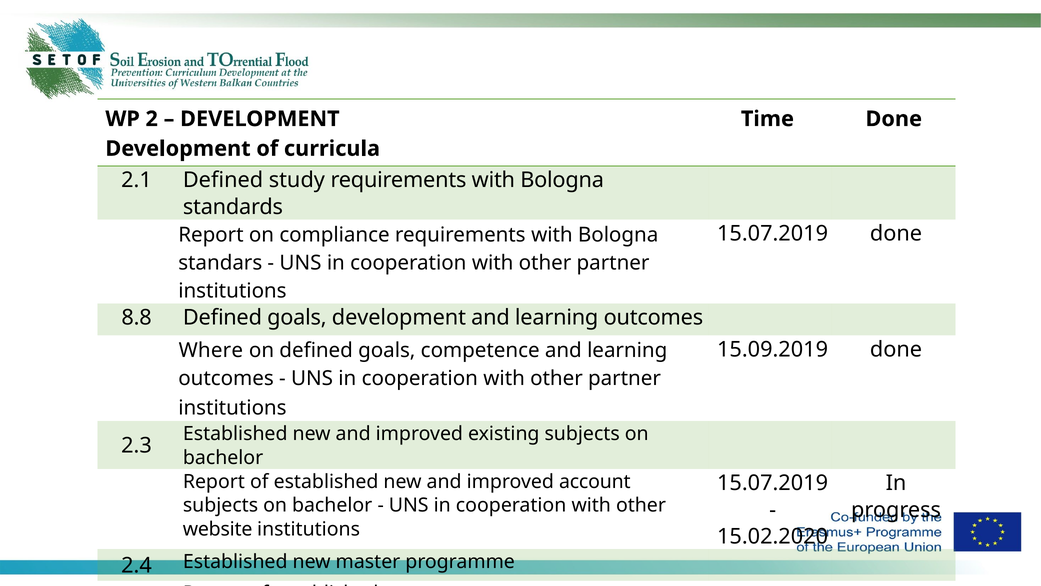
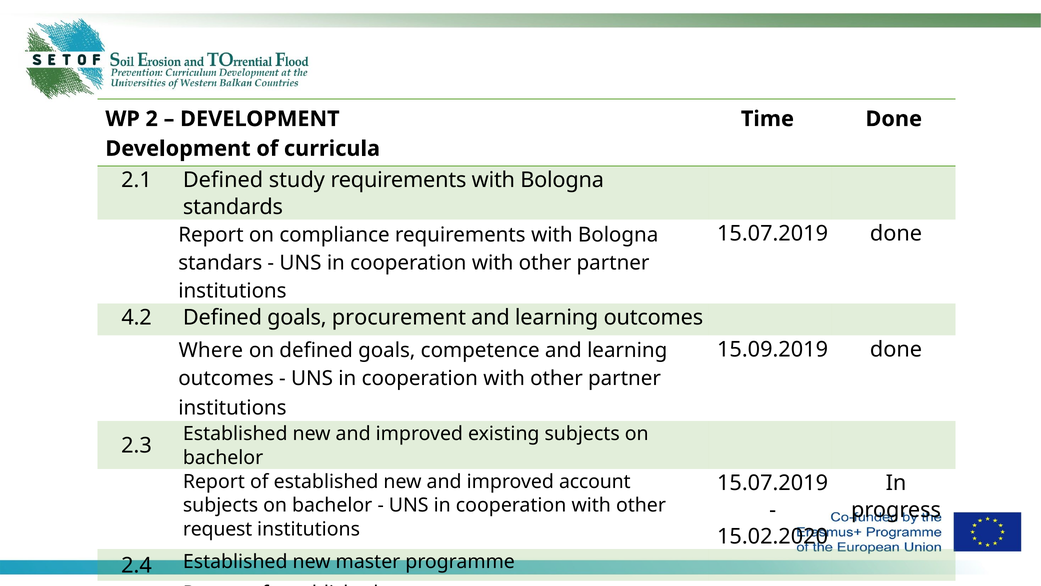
8.8: 8.8 -> 4.2
goals development: development -> procurement
website: website -> request
